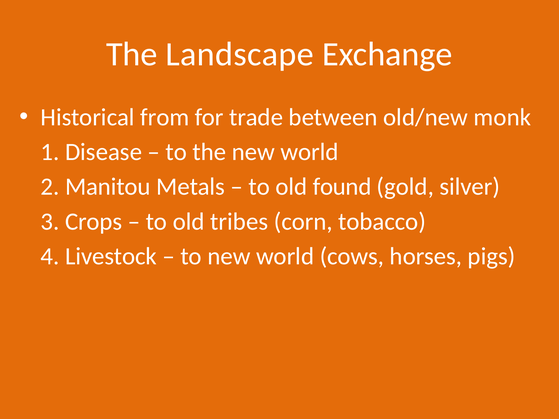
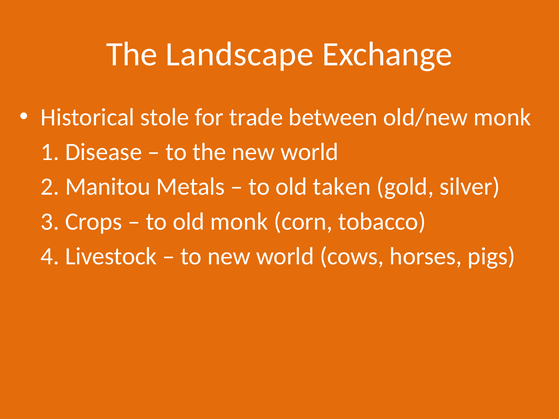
from: from -> stole
found: found -> taken
old tribes: tribes -> monk
